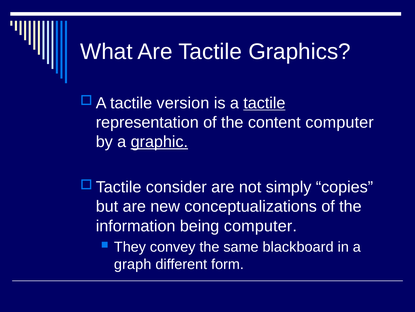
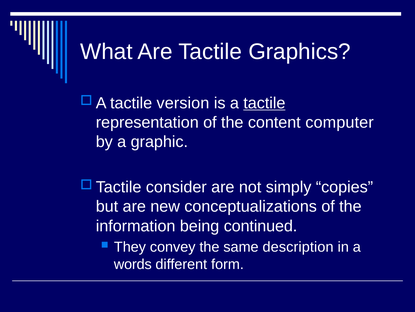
graphic underline: present -> none
being computer: computer -> continued
blackboard: blackboard -> description
graph: graph -> words
